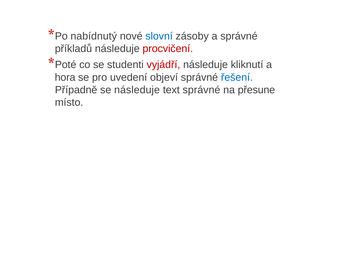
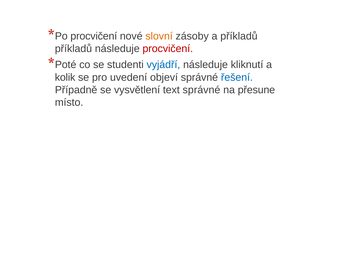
nabídnutý at (94, 36): nabídnutý -> procvičení
slovní colour: blue -> orange
a správné: správné -> příkladů
vyjádří colour: red -> blue
hora: hora -> kolik
se následuje: následuje -> vysvětlení
